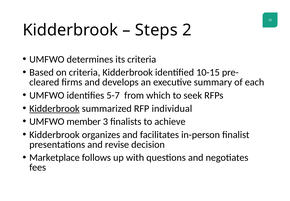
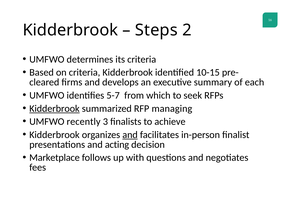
individual: individual -> managing
member: member -> recently
and at (130, 135) underline: none -> present
revise: revise -> acting
